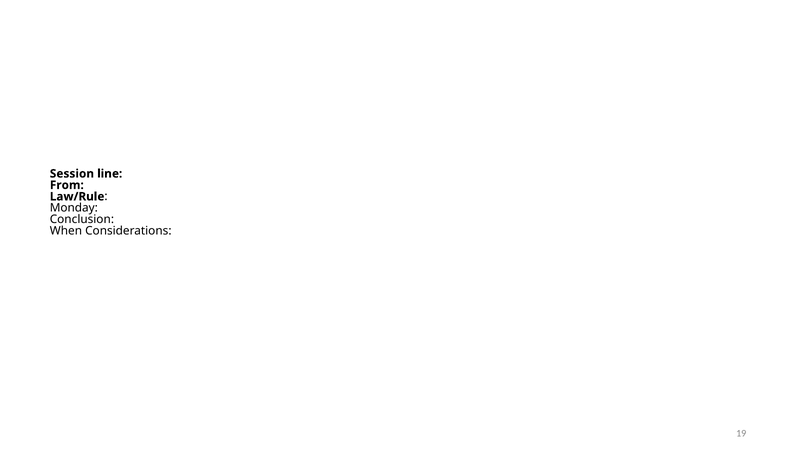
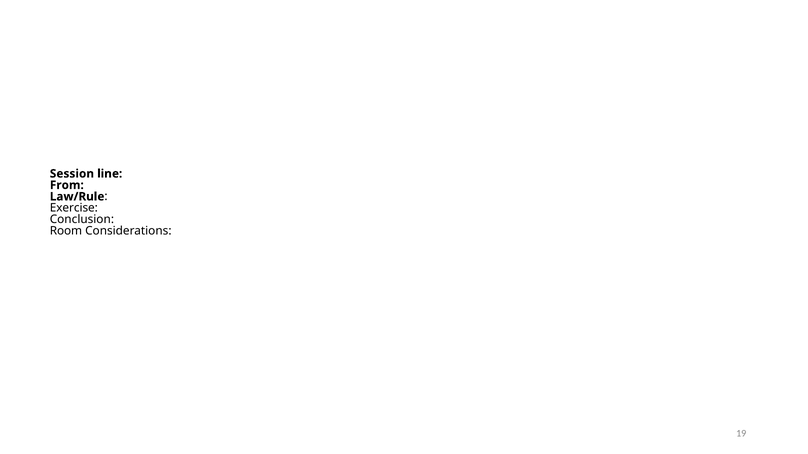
Monday: Monday -> Exercise
When: When -> Room
